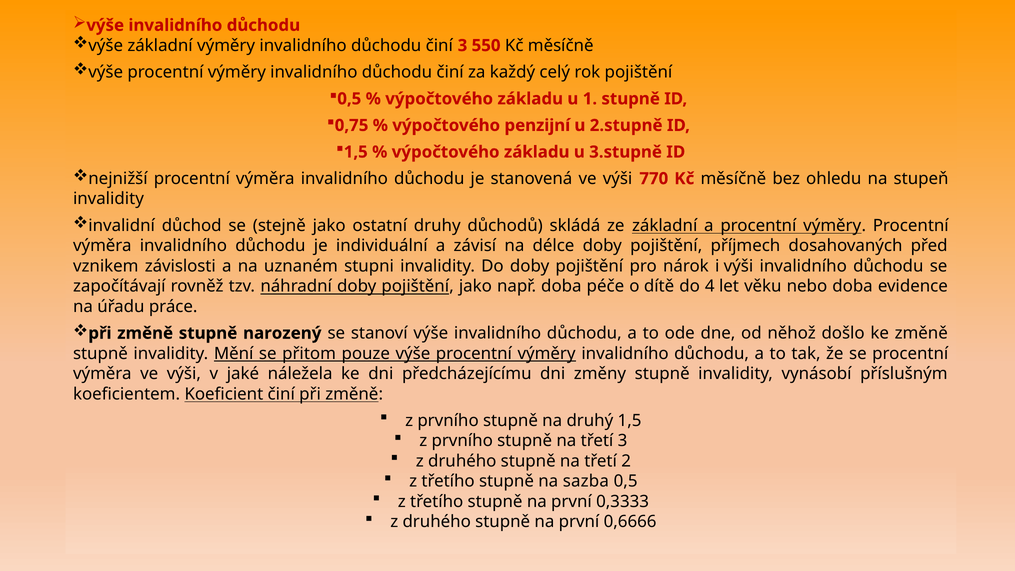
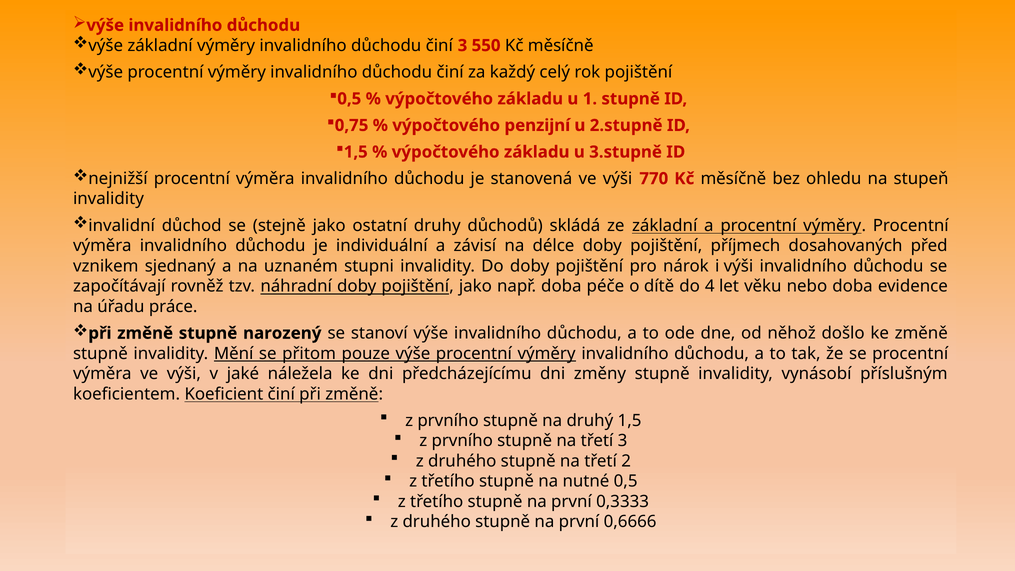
závislosti: závislosti -> sjednaný
sazba: sazba -> nutné
